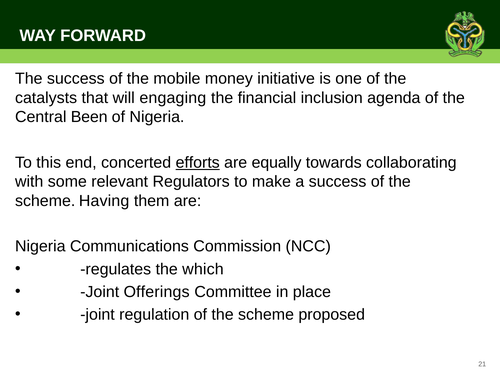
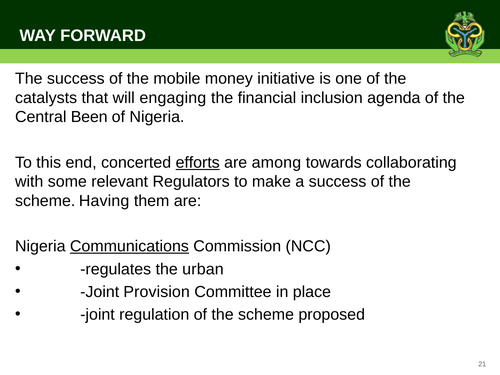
equally: equally -> among
Communications underline: none -> present
which: which -> urban
Offerings: Offerings -> Provision
